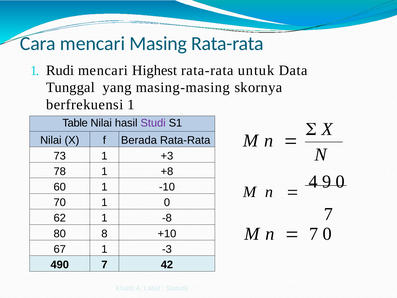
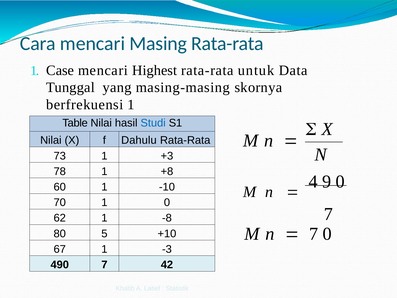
Rudi: Rudi -> Case
Studi colour: purple -> blue
Berada: Berada -> Dahulu
8: 8 -> 5
